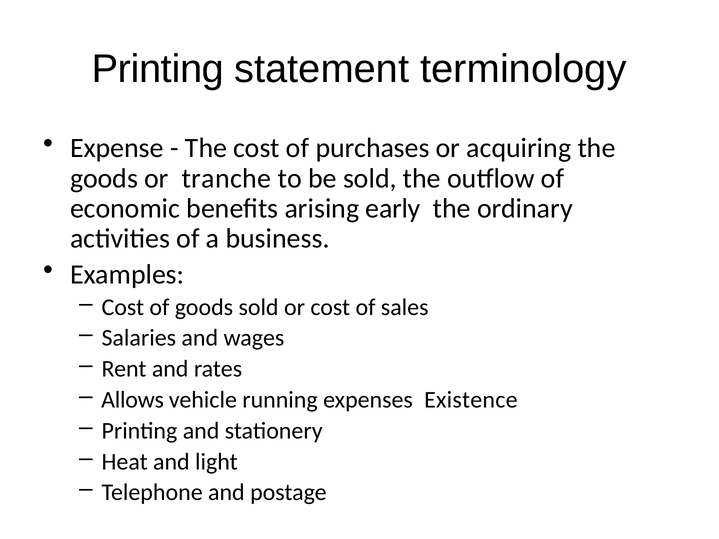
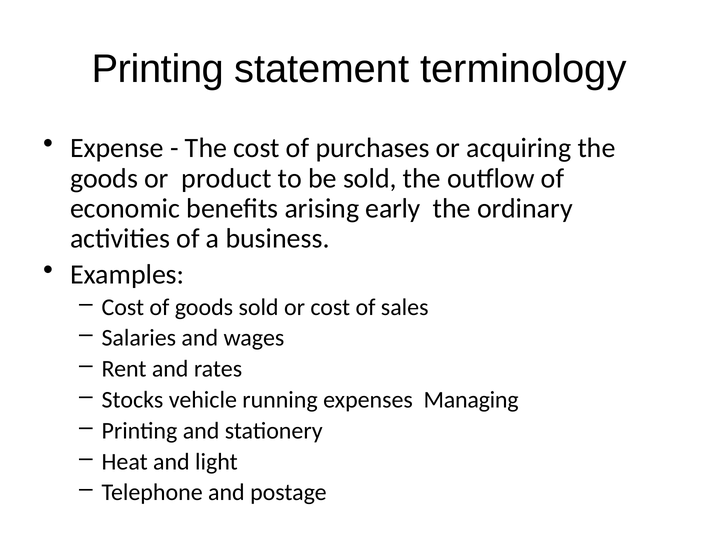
tranche: tranche -> product
Allows: Allows -> Stocks
Existence: Existence -> Managing
